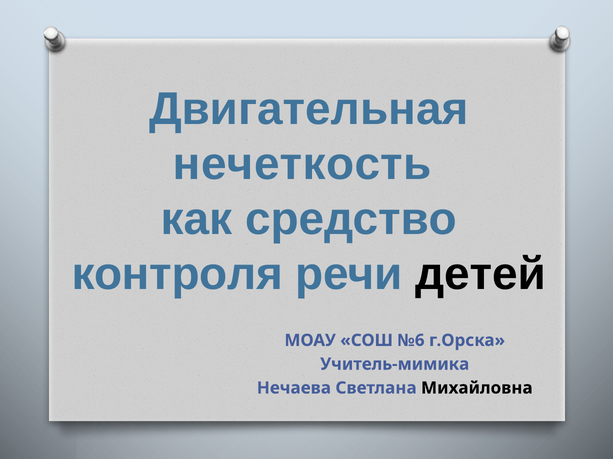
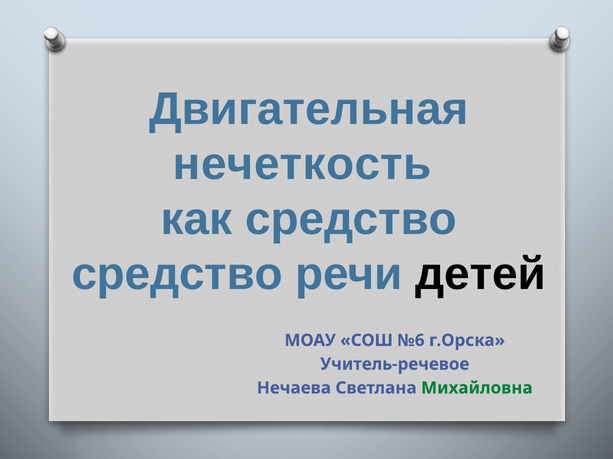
контроля at (177, 275): контроля -> средство
Учитель-мимика: Учитель-мимика -> Учитель-речевое
Михайловна colour: black -> green
